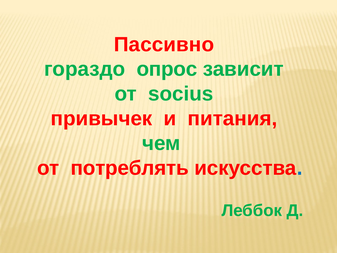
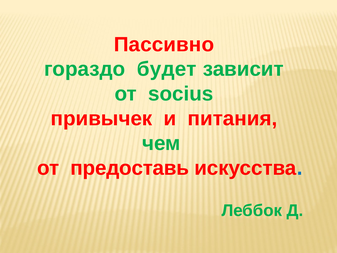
опрос: опрос -> будет
потреблять: потреблять -> предоставь
